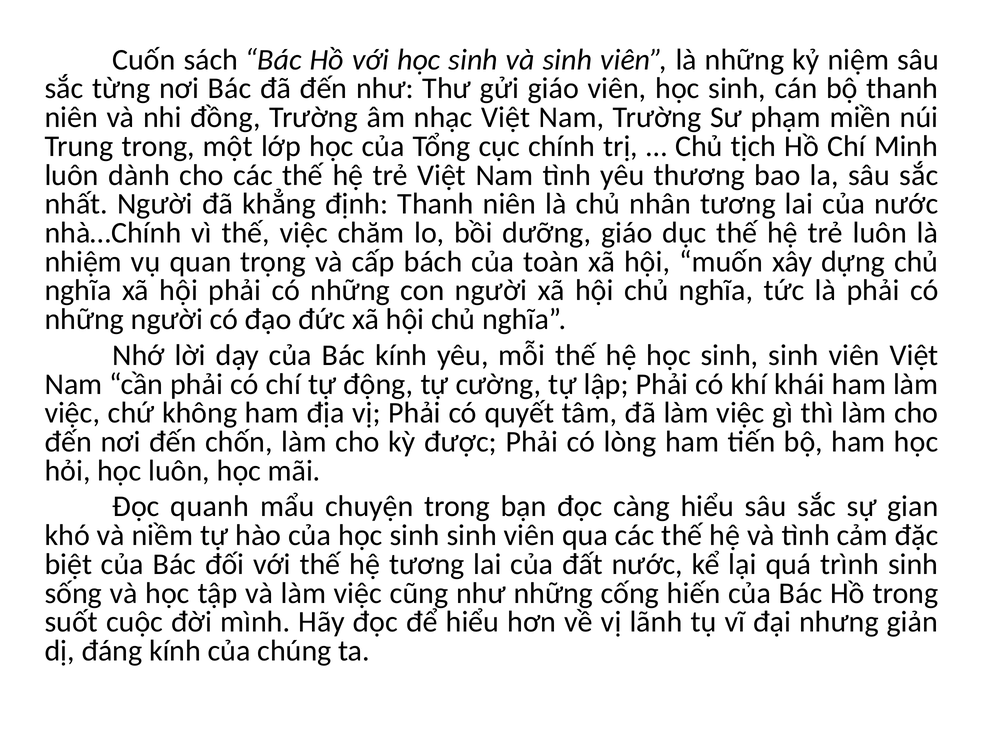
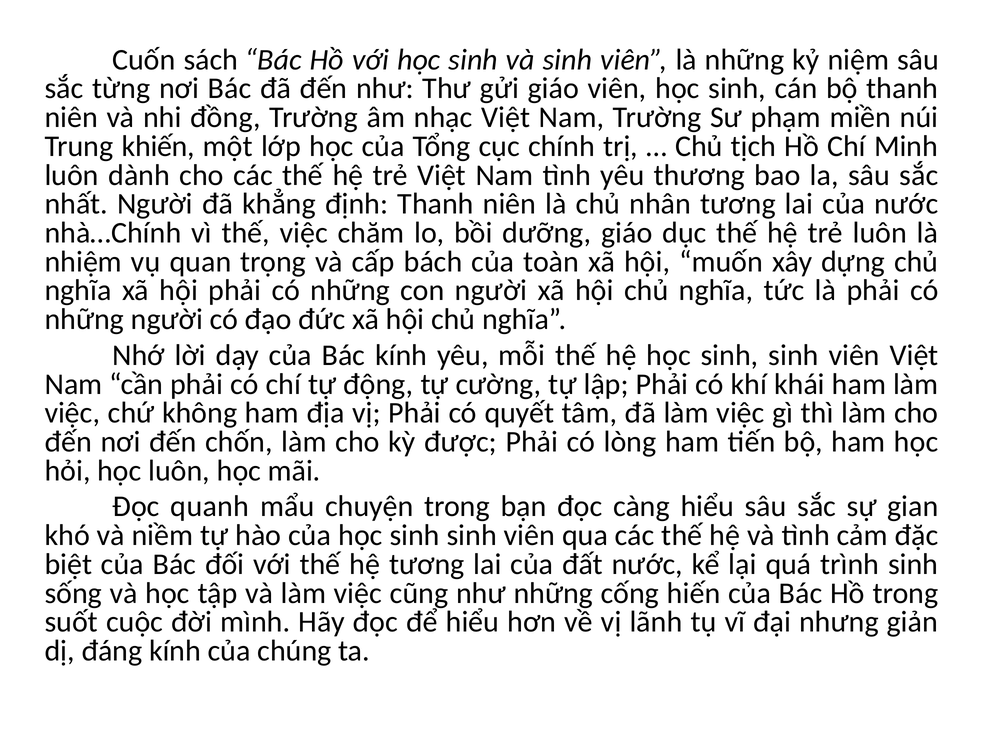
Trung trong: trong -> khiến
